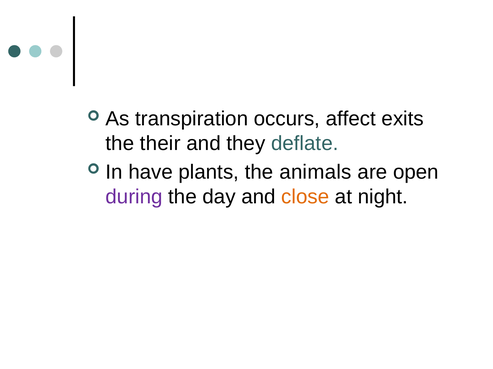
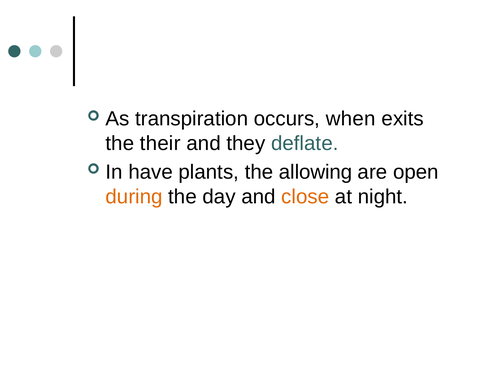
affect: affect -> when
animals: animals -> allowing
during colour: purple -> orange
